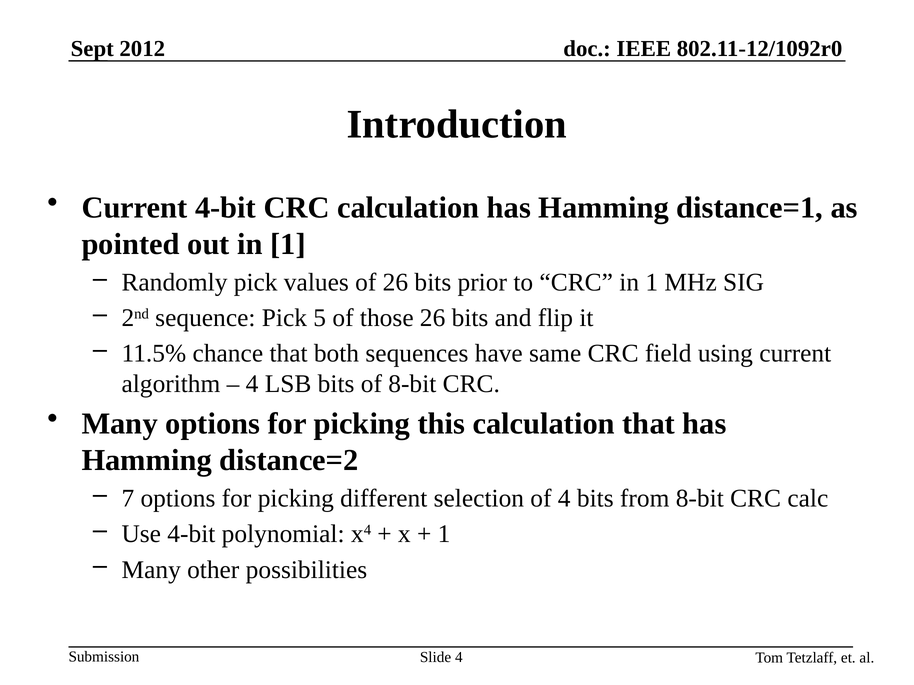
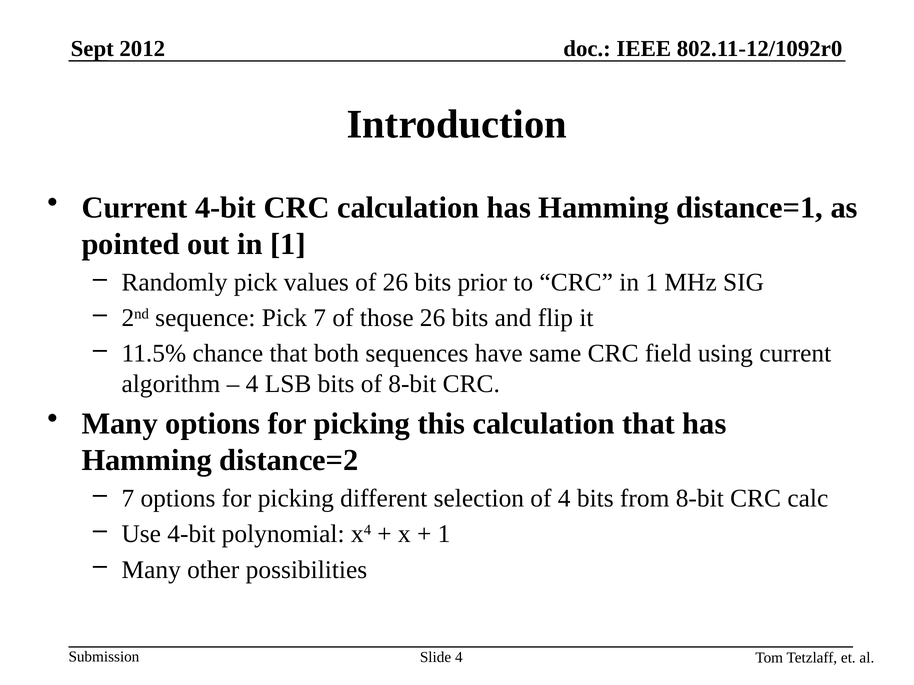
Pick 5: 5 -> 7
